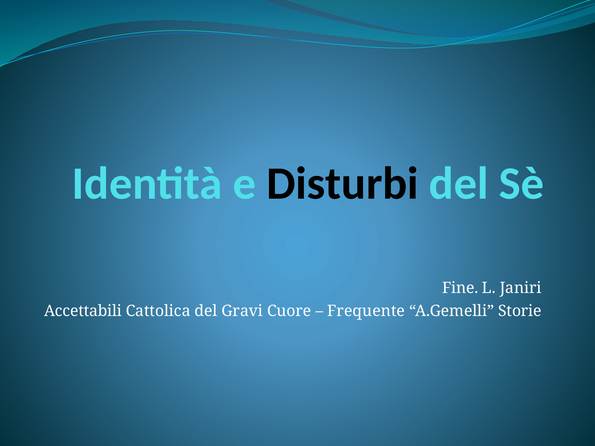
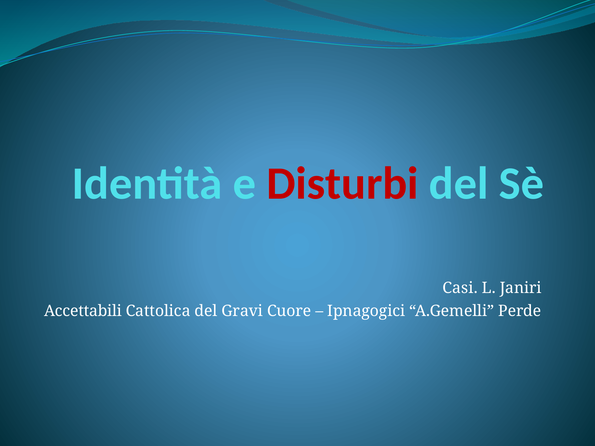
Disturbi colour: black -> red
Fine: Fine -> Casi
Frequente: Frequente -> Ipnagogici
Storie: Storie -> Perde
